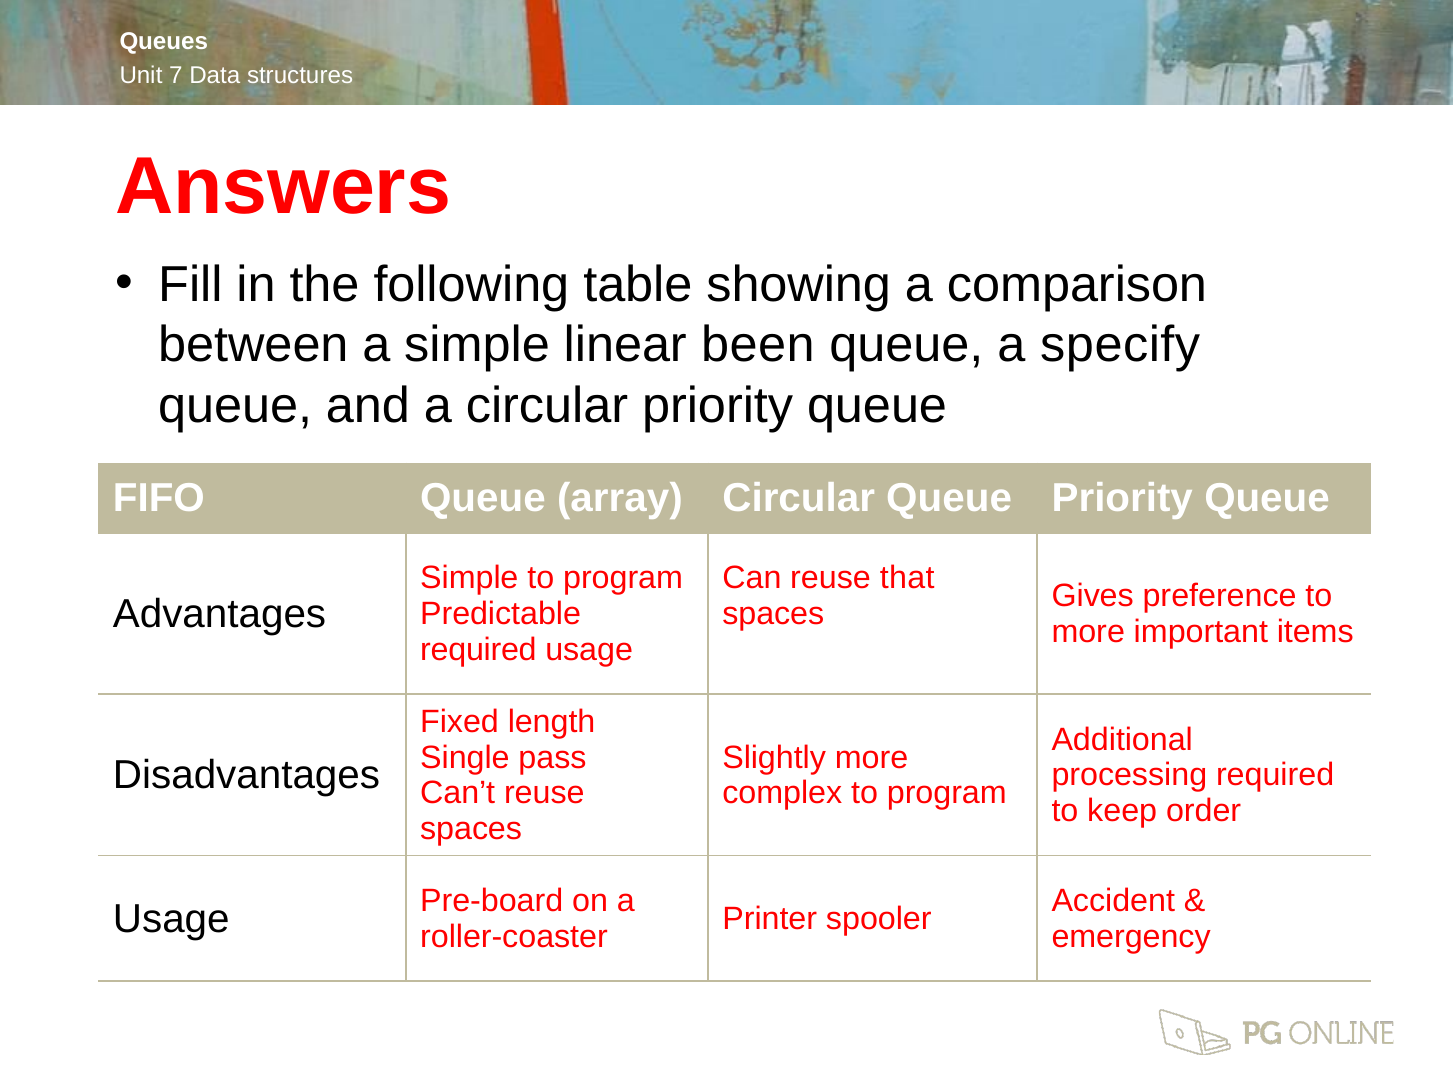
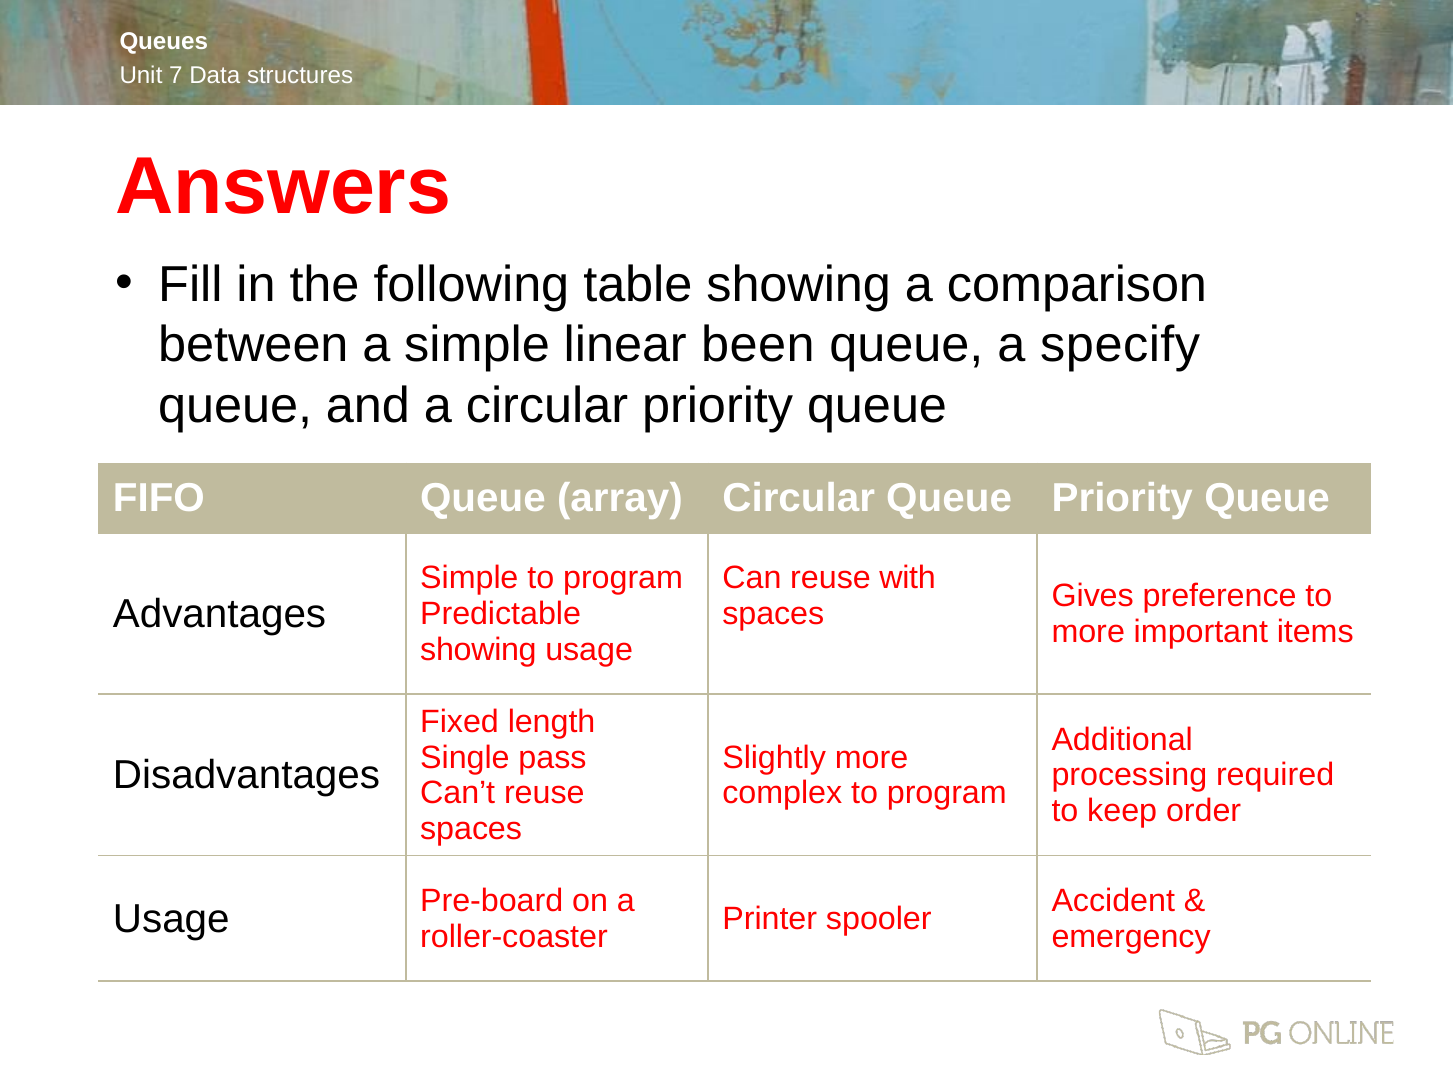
that: that -> with
required at (478, 650): required -> showing
